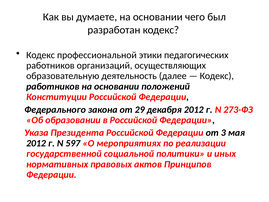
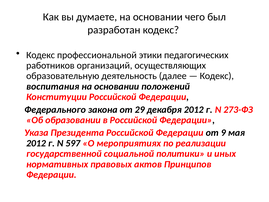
работников at (53, 86): работников -> воспитания
3: 3 -> 9
